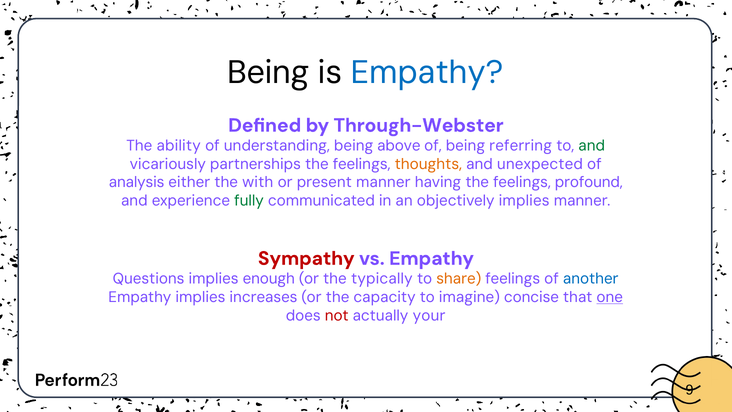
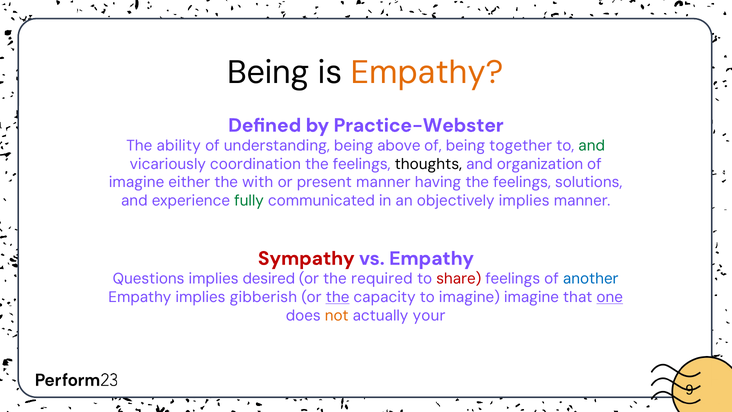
Empathy at (427, 72) colour: blue -> orange
Through-Webster: Through-Webster -> Practice-Webster
referring: referring -> together
partnerships: partnerships -> coordination
thoughts colour: orange -> black
unexpected: unexpected -> organization
analysis at (137, 182): analysis -> imagine
profound: profound -> solutions
enough: enough -> desired
typically: typically -> required
share colour: orange -> red
increases: increases -> gibberish
the at (338, 297) underline: none -> present
imagine concise: concise -> imagine
not colour: red -> orange
